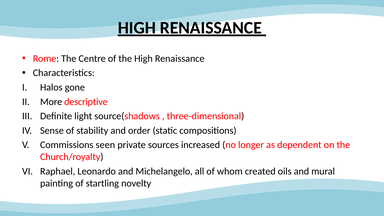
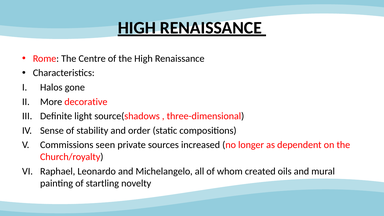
descriptive: descriptive -> decorative
